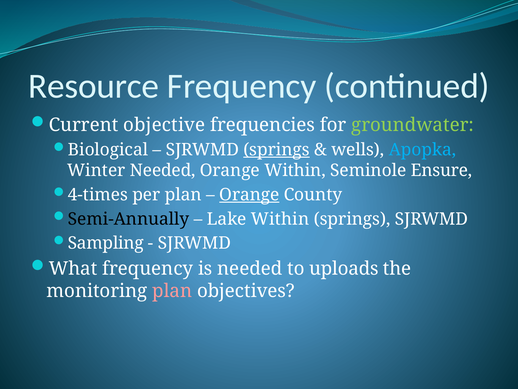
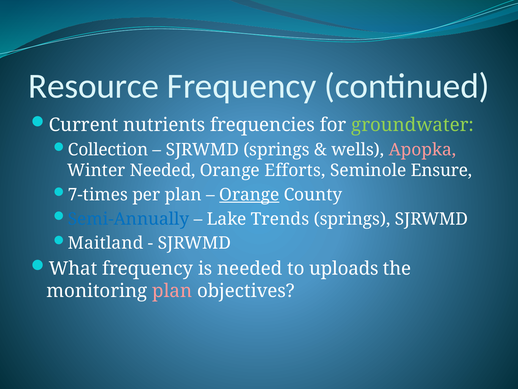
objective: objective -> nutrients
Biological: Biological -> Collection
springs at (276, 150) underline: present -> none
Apopka colour: light blue -> pink
Orange Within: Within -> Efforts
4-times: 4-times -> 7-times
Semi-Annually colour: black -> blue
Lake Within: Within -> Trends
Sampling: Sampling -> Maitland
